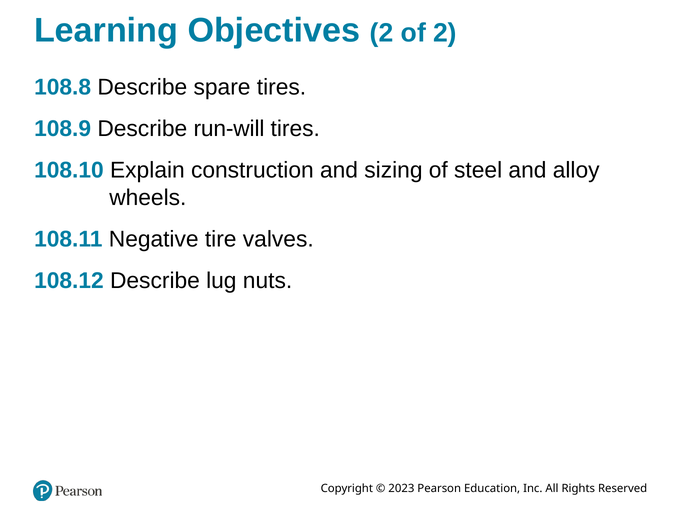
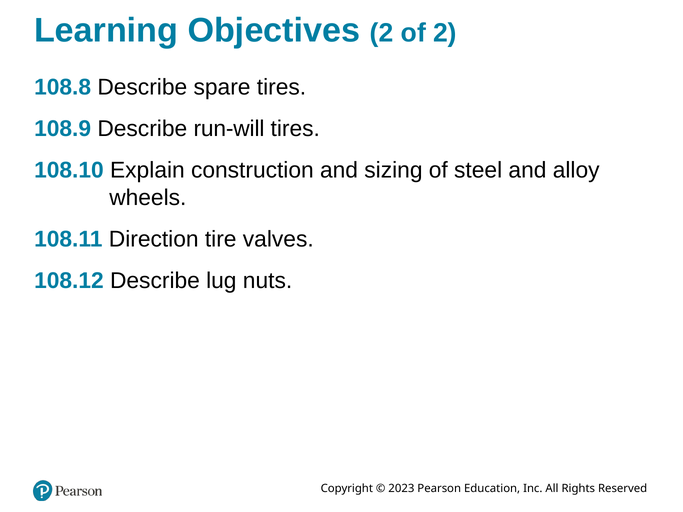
Negative: Negative -> Direction
